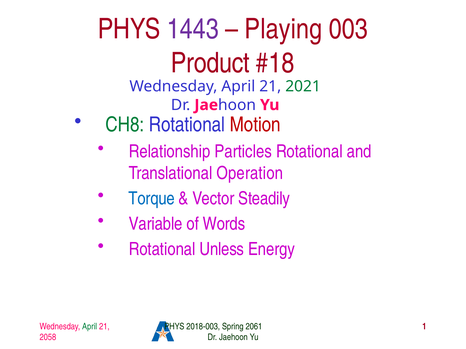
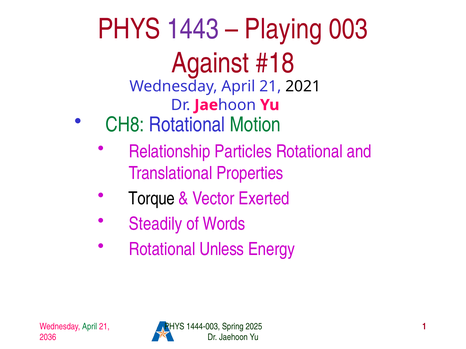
Product: Product -> Against
2021 colour: green -> black
Motion colour: red -> green
Operation: Operation -> Properties
Torque colour: blue -> black
Steadily: Steadily -> Exerted
Variable: Variable -> Steadily
2018-003: 2018-003 -> 1444-003
2061: 2061 -> 2025
2058: 2058 -> 2036
